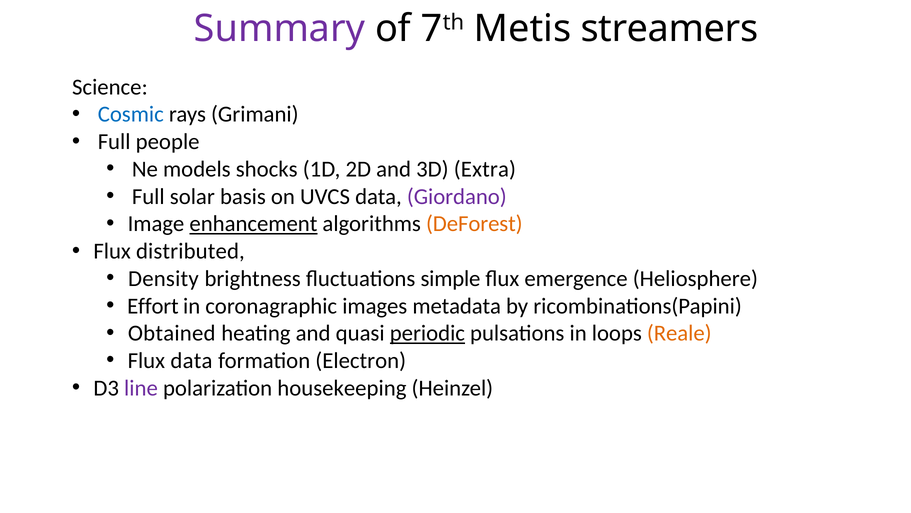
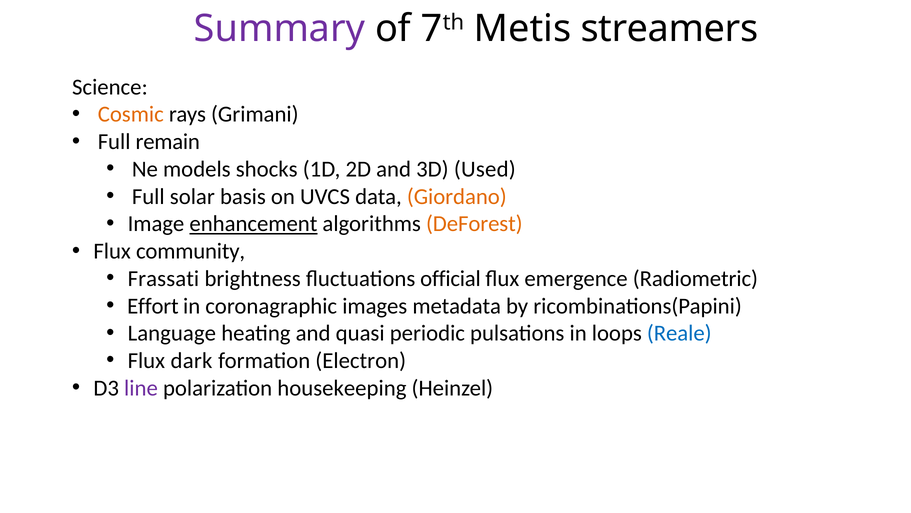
Cosmic colour: blue -> orange
people: people -> remain
Extra: Extra -> Used
Giordano colour: purple -> orange
distributed: distributed -> community
Density: Density -> Frassati
simple: simple -> official
Heliosphere: Heliosphere -> Radiometric
Obtained: Obtained -> Language
periodic underline: present -> none
Reale colour: orange -> blue
Flux data: data -> dark
